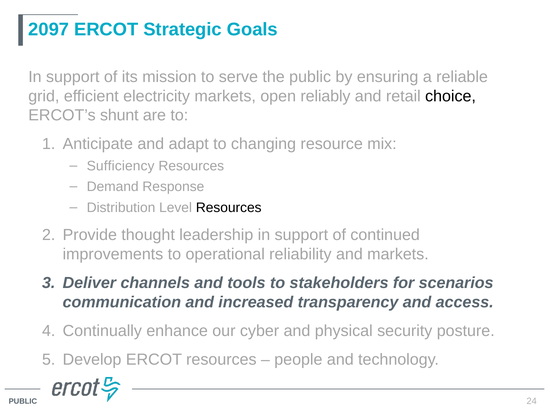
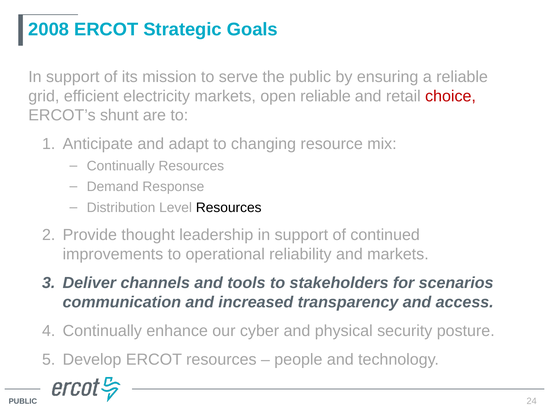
2097: 2097 -> 2008
open reliably: reliably -> reliable
choice colour: black -> red
Sufficiency at (121, 166): Sufficiency -> Continually
